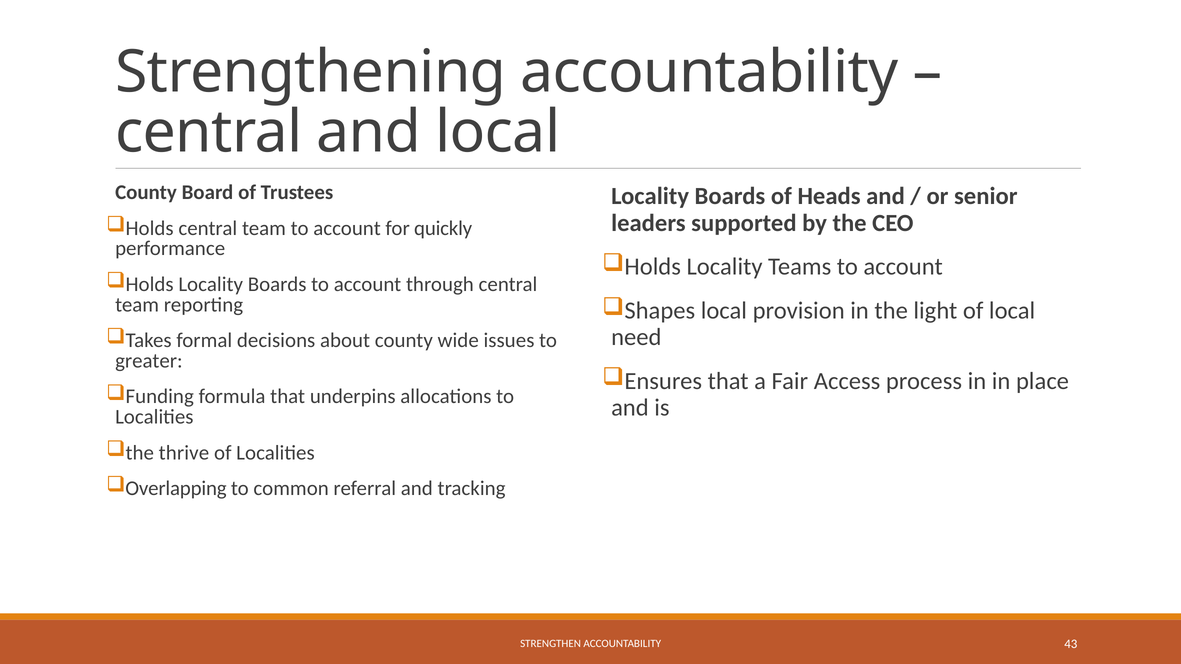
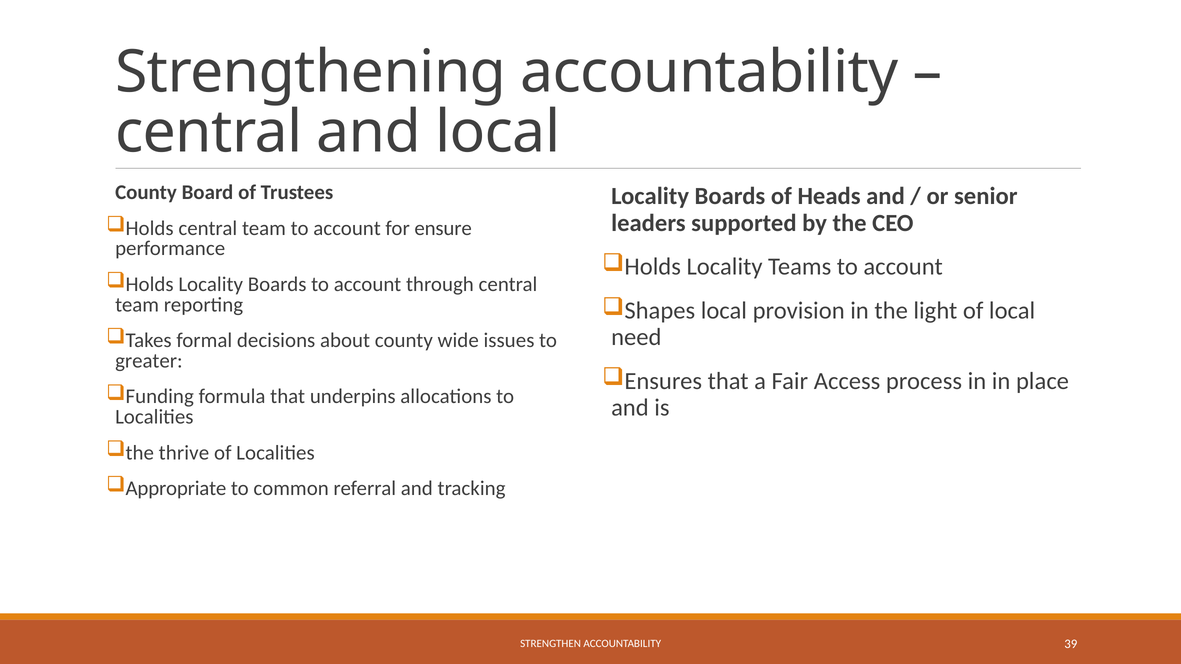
quickly: quickly -> ensure
Overlapping: Overlapping -> Appropriate
43: 43 -> 39
